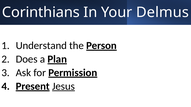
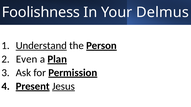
Corinthians: Corinthians -> Foolishness
Understand underline: none -> present
Does: Does -> Even
